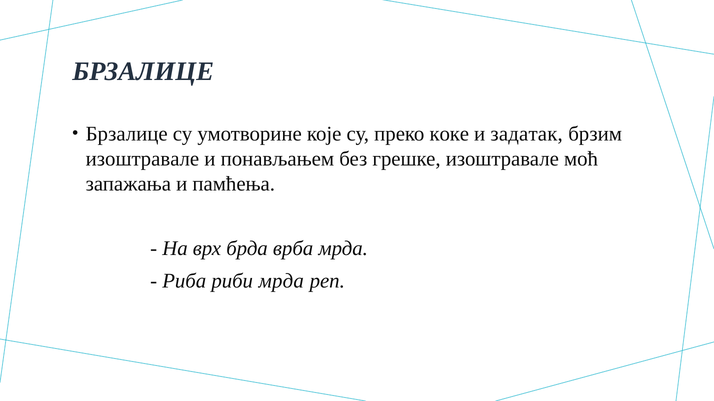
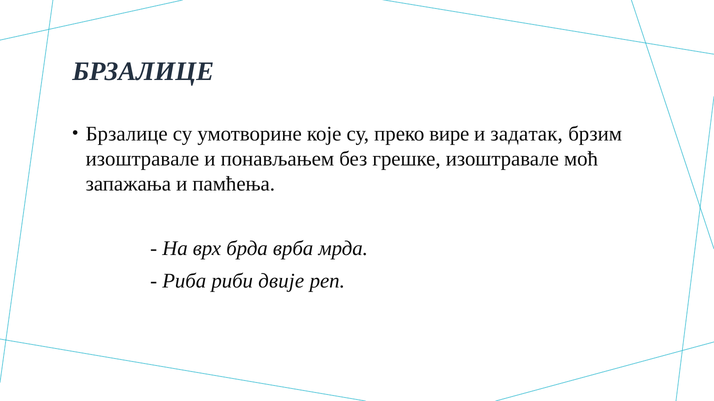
коке: коке -> вире
риби мрда: мрда -> двије
